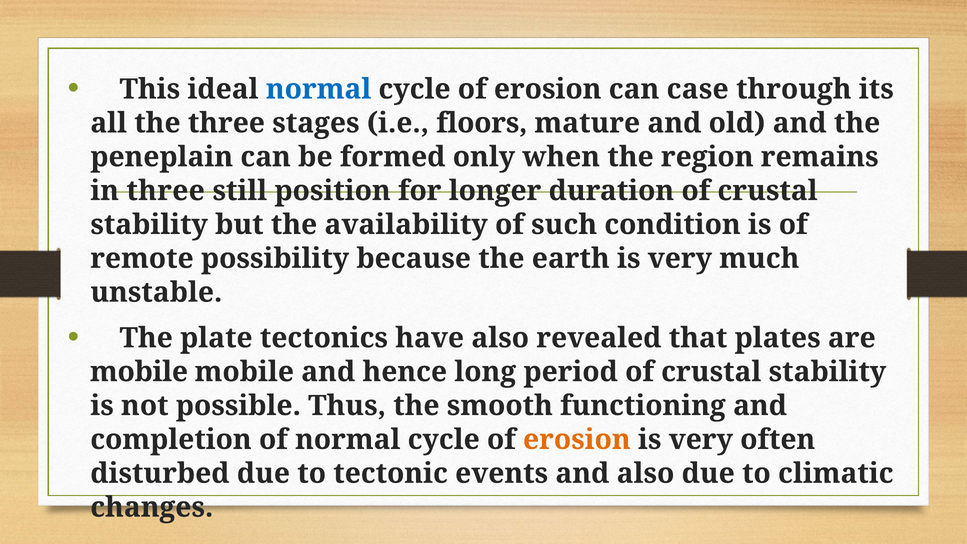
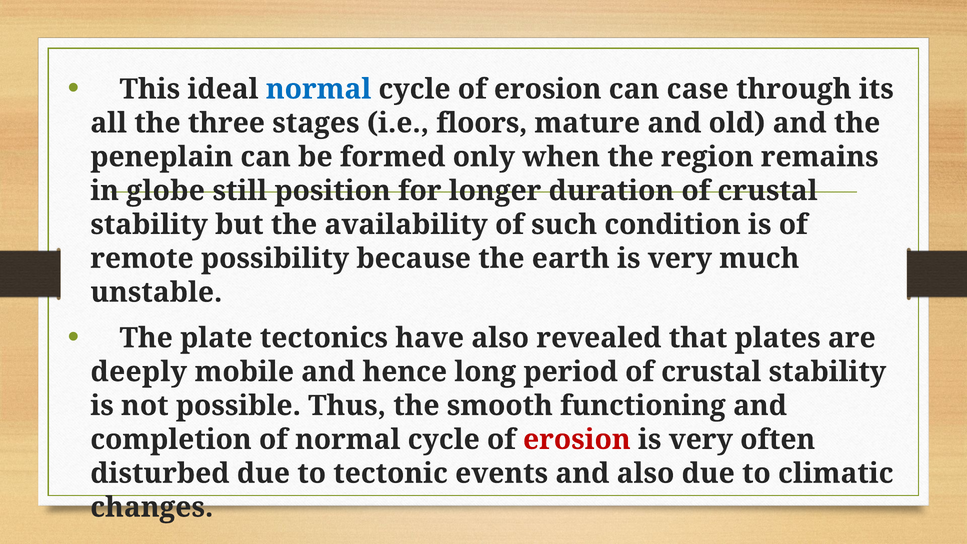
in three: three -> globe
mobile at (139, 372): mobile -> deeply
erosion at (577, 440) colour: orange -> red
